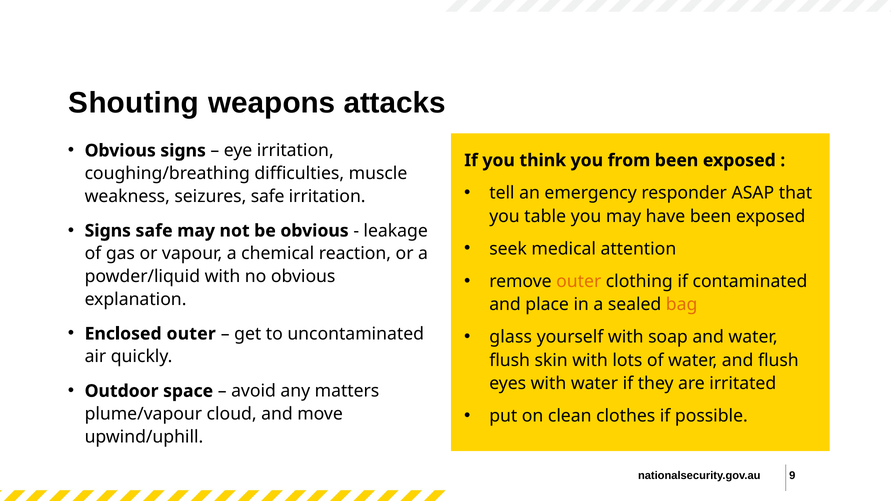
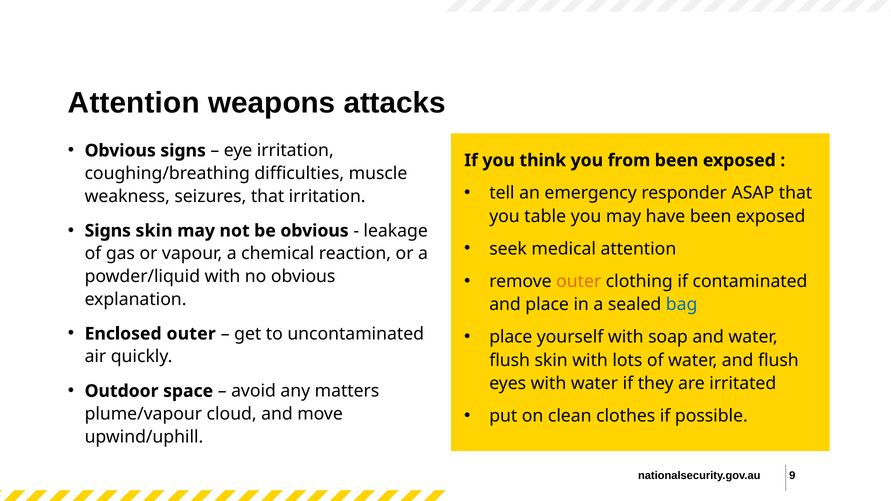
Shouting at (134, 103): Shouting -> Attention
seizures safe: safe -> that
Signs safe: safe -> skin
bag colour: orange -> blue
glass at (511, 337): glass -> place
